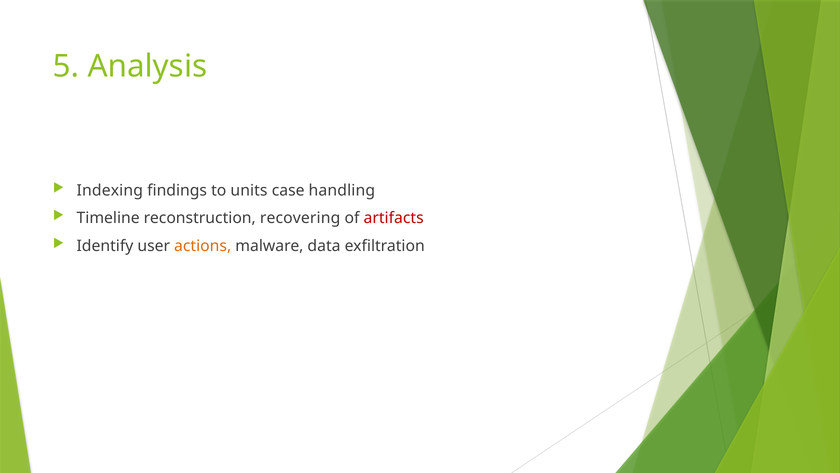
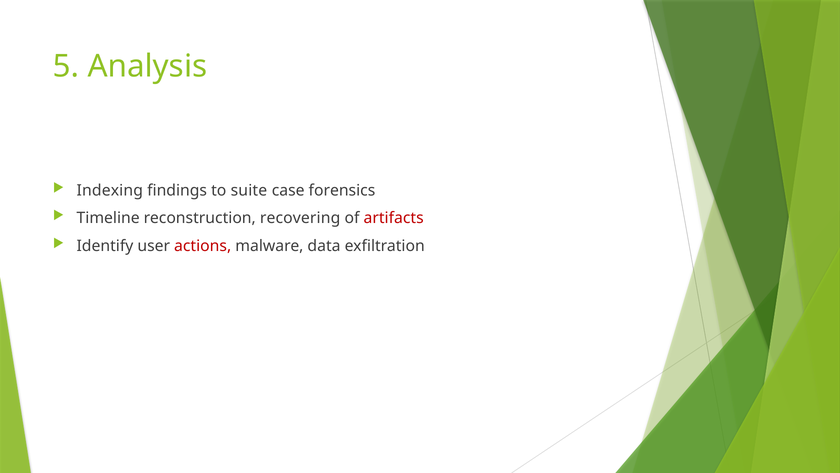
units: units -> suite
handling: handling -> forensics
actions colour: orange -> red
